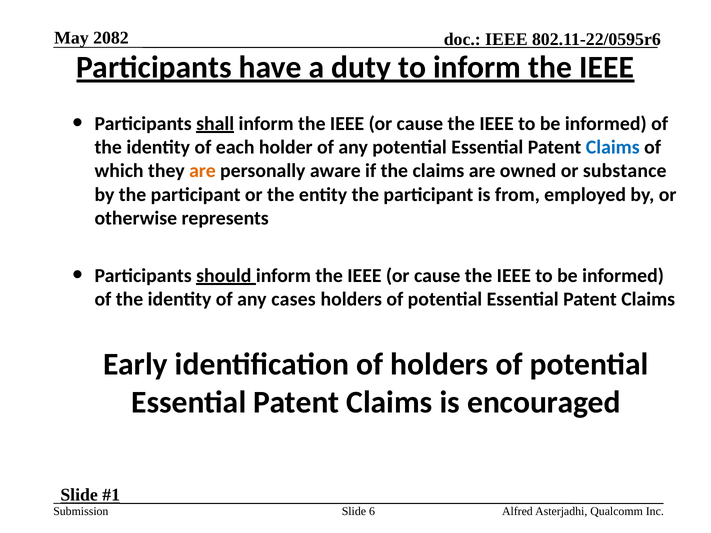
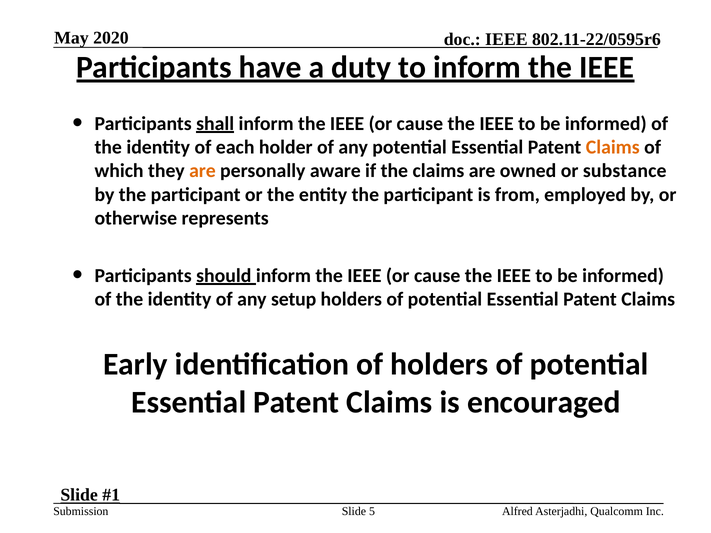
2082: 2082 -> 2020
Claims at (613, 147) colour: blue -> orange
cases: cases -> setup
6: 6 -> 5
